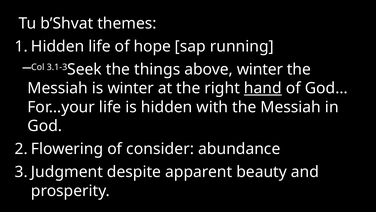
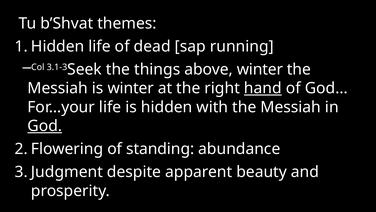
hope: hope -> dead
God underline: none -> present
consider: consider -> standing
